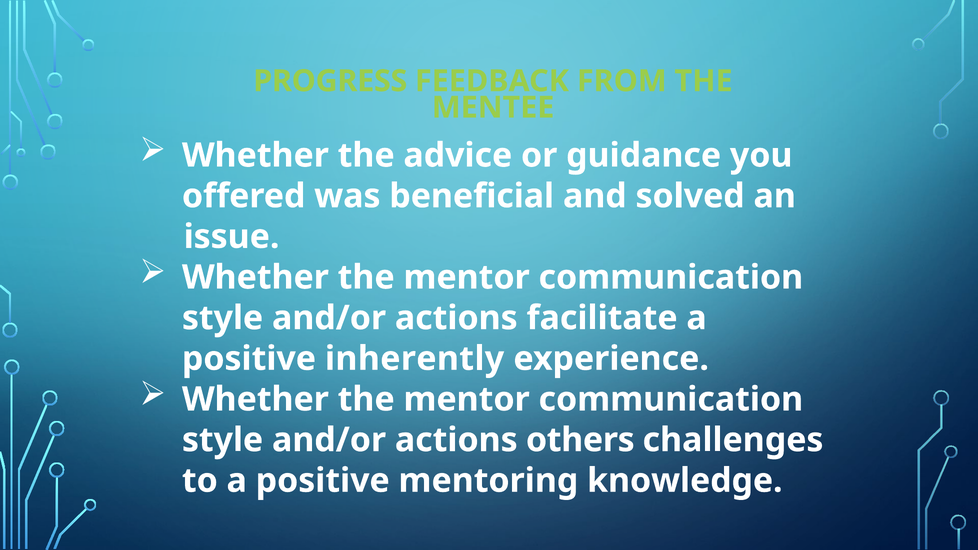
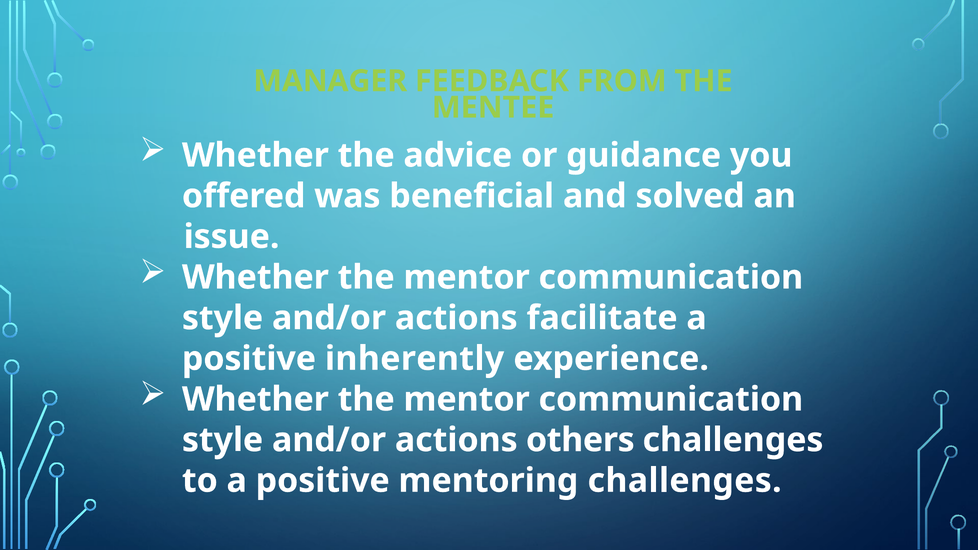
PROGRESS: PROGRESS -> MANAGER
mentoring knowledge: knowledge -> challenges
